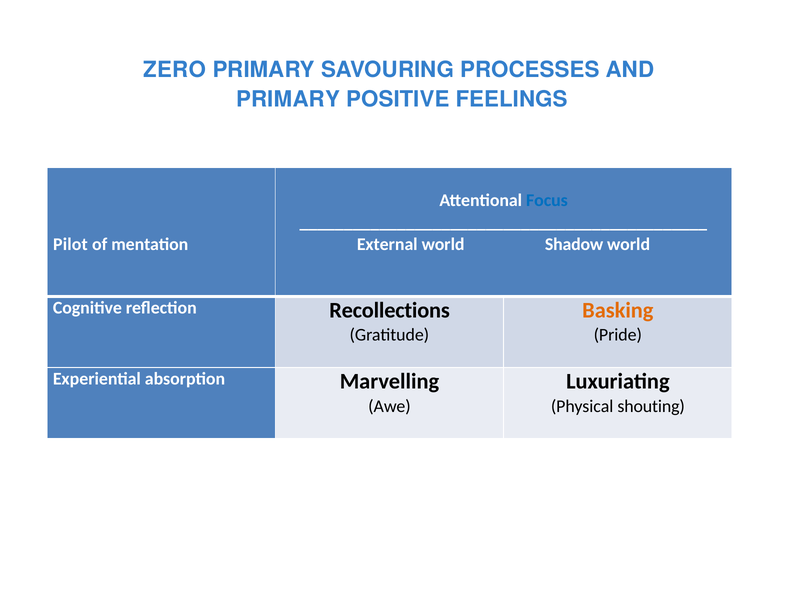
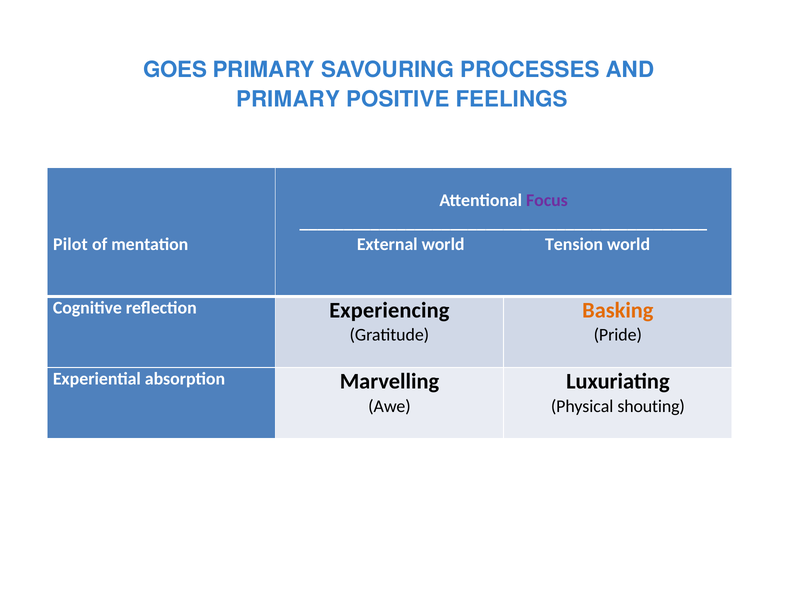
ZERO: ZERO -> GOES
Focus colour: blue -> purple
Shadow: Shadow -> Tension
Recollections: Recollections -> Experiencing
